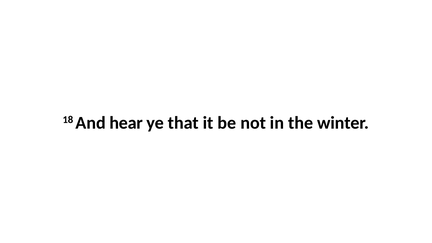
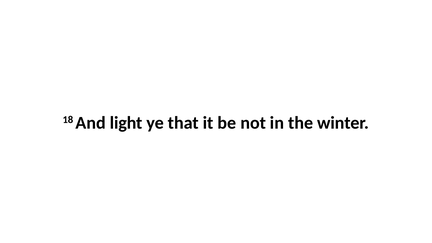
hear: hear -> light
